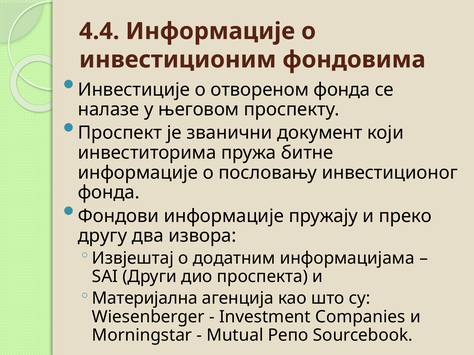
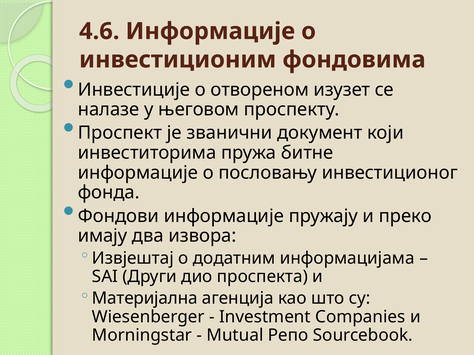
4.4: 4.4 -> 4.6
отвореном фонда: фонда -> изузет
другу: другу -> имају
